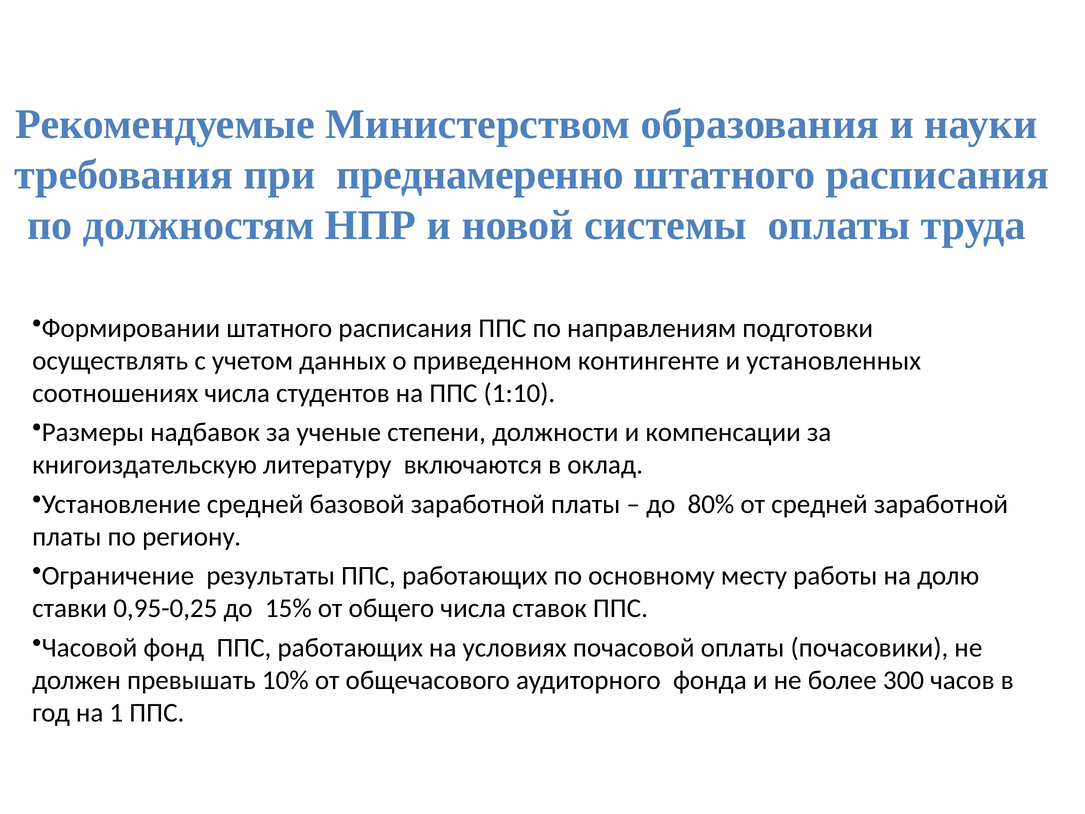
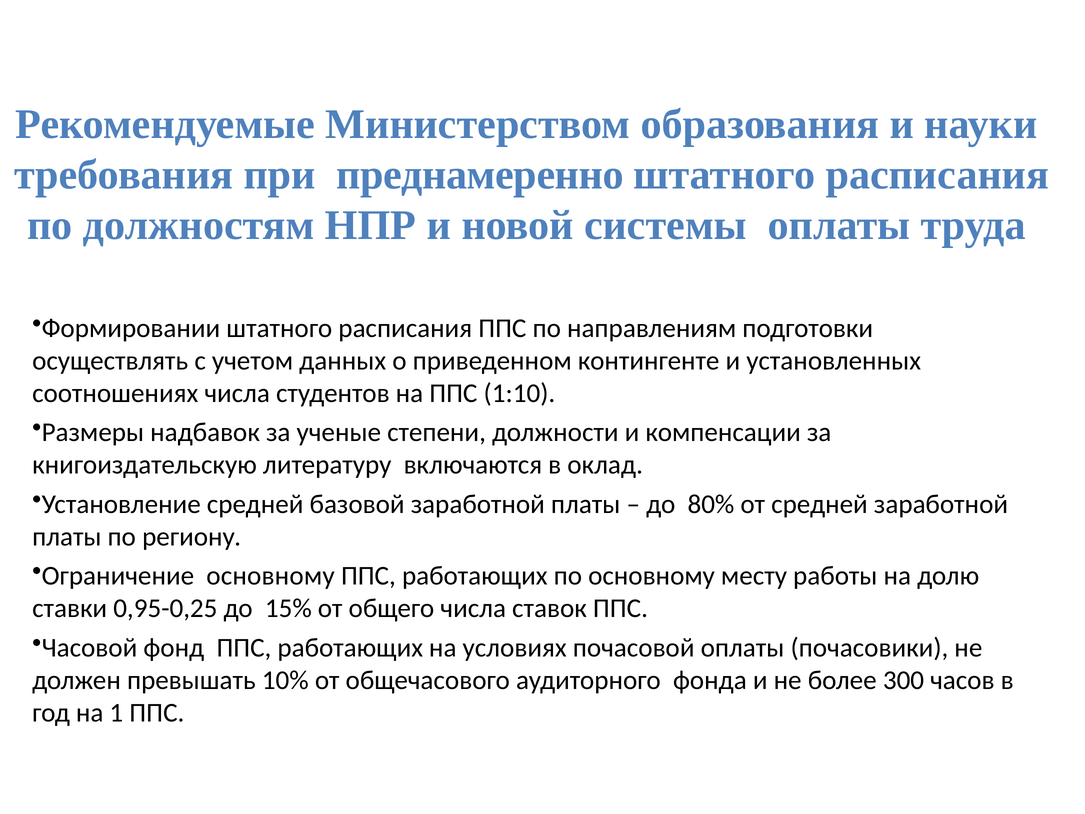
Ограничение результаты: результаты -> основному
